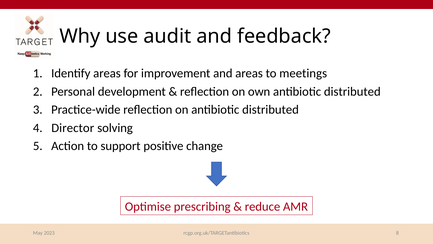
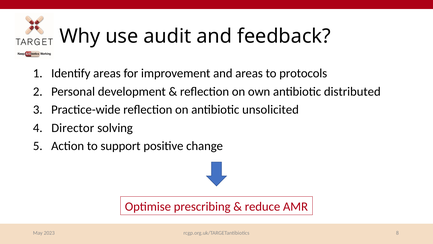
meetings: meetings -> protocols
on antibiotic distributed: distributed -> unsolicited
